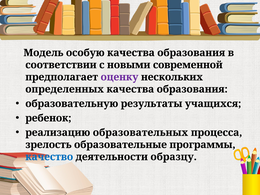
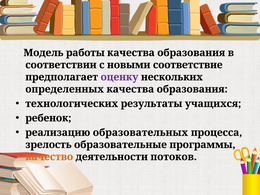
особую: особую -> работы
современной: современной -> соответствие
образовательную: образовательную -> технологических
качество colour: blue -> orange
образцу: образцу -> потоков
